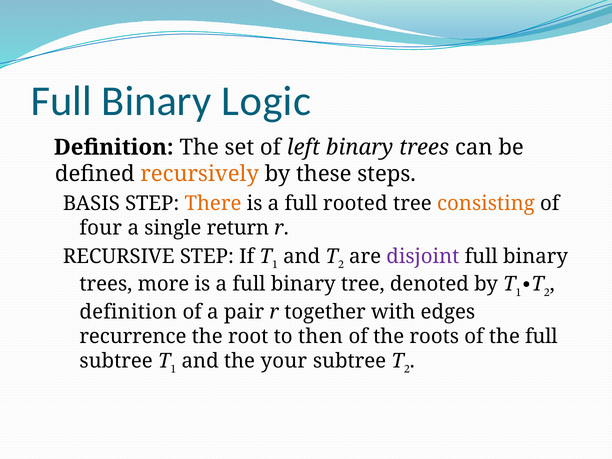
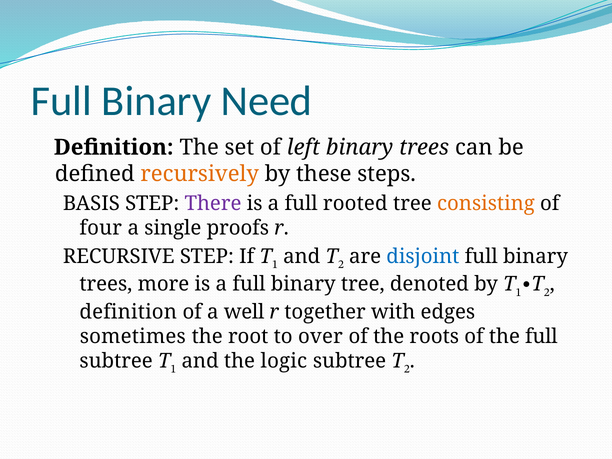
Logic: Logic -> Need
There colour: orange -> purple
return: return -> proofs
disjoint colour: purple -> blue
pair: pair -> well
recurrence: recurrence -> sometimes
then: then -> over
your: your -> logic
